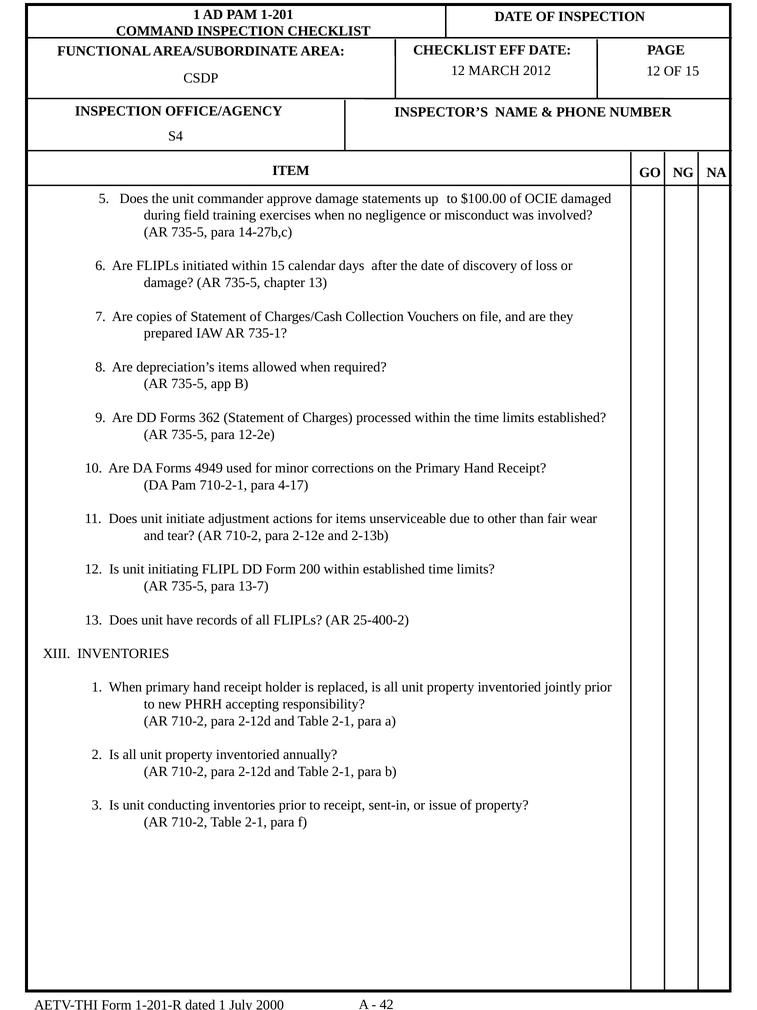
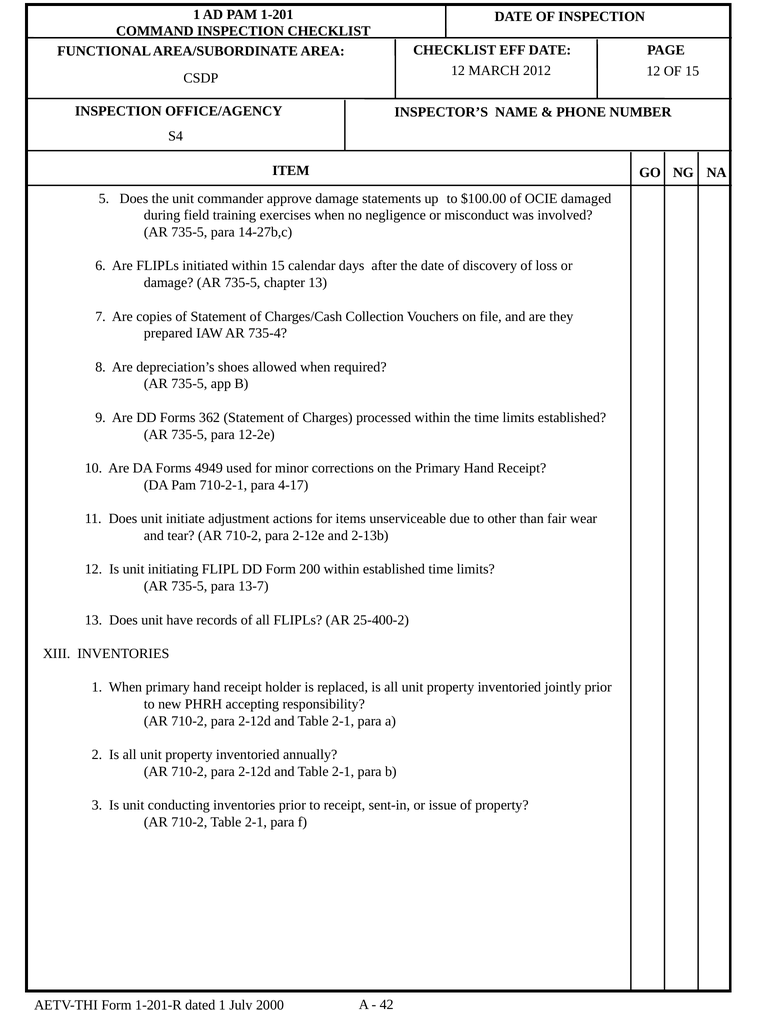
735-1: 735-1 -> 735-4
depreciation’s items: items -> shoes
